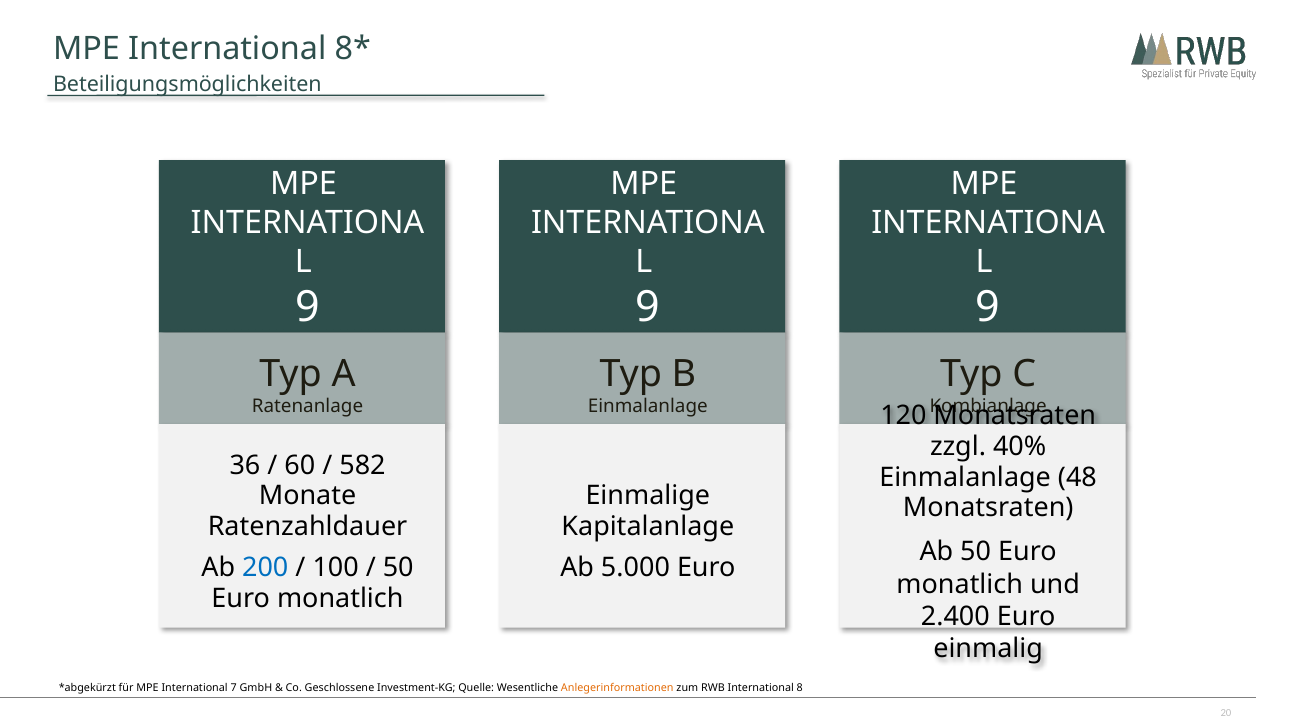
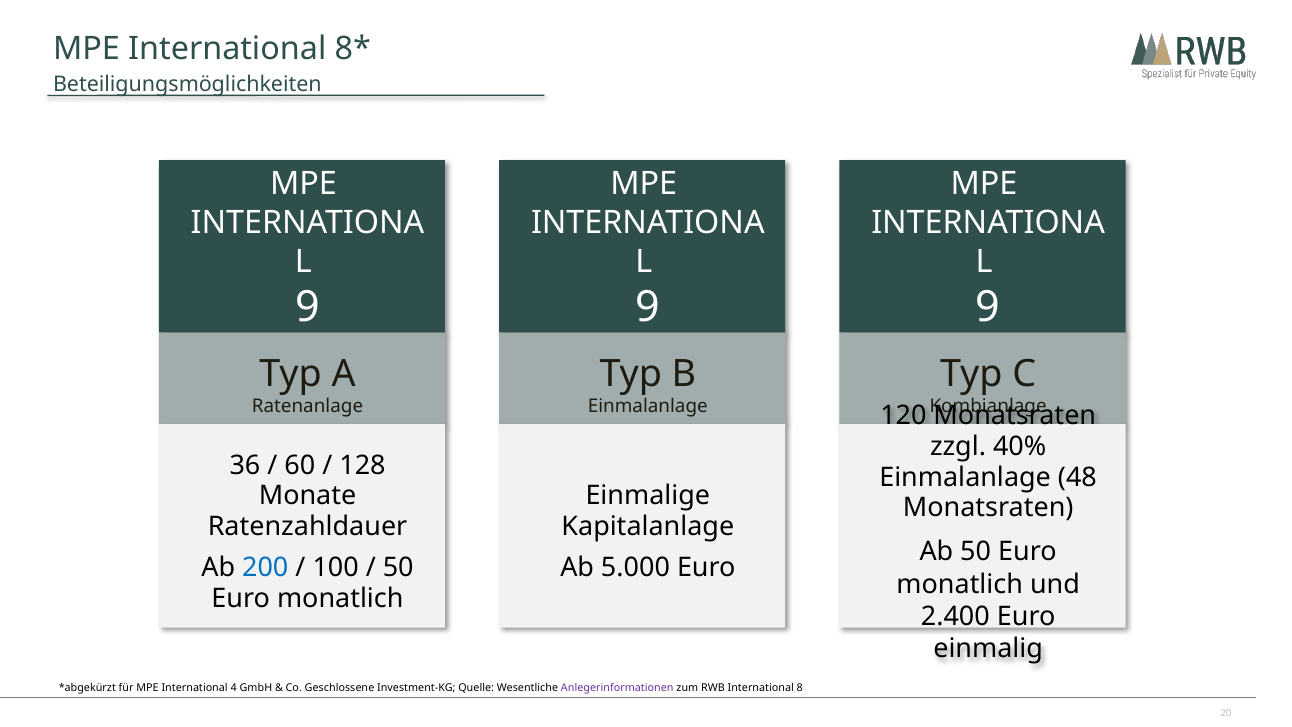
582: 582 -> 128
7: 7 -> 4
Anlegerinformationen colour: orange -> purple
